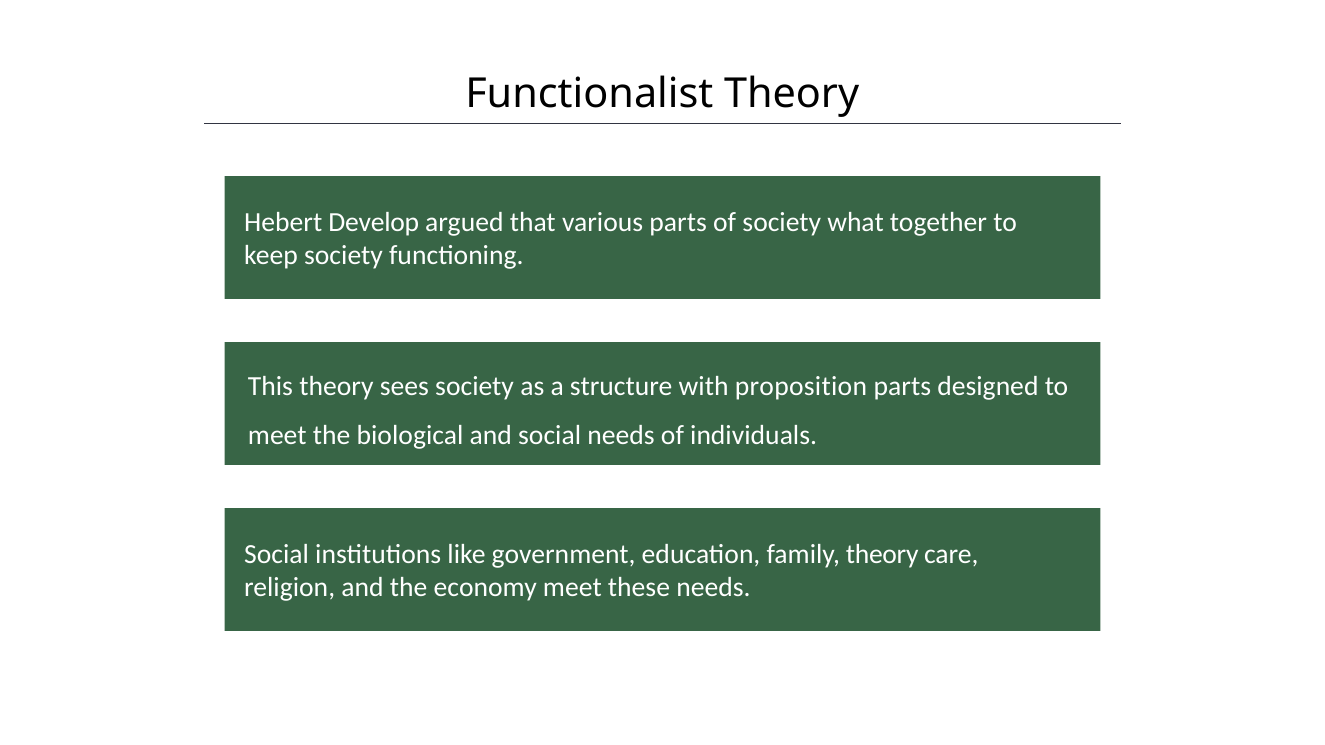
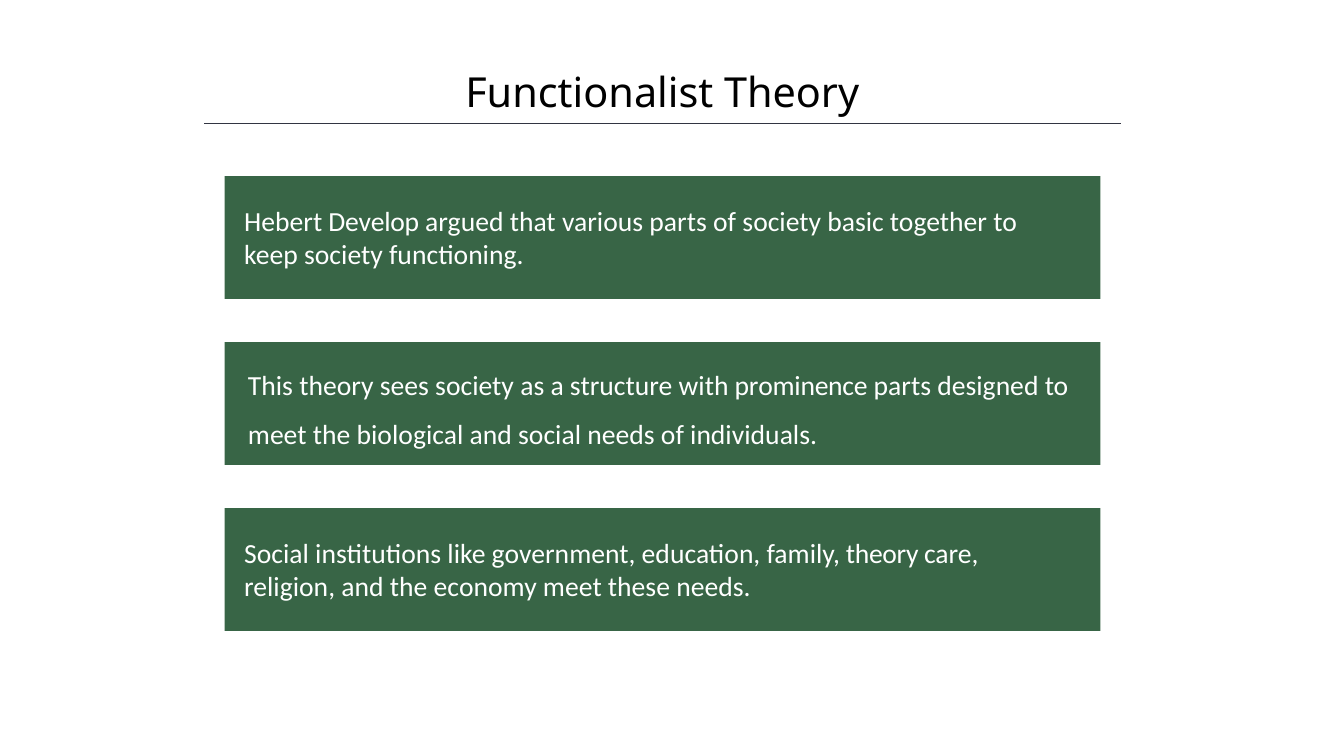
what: what -> basic
proposition: proposition -> prominence
